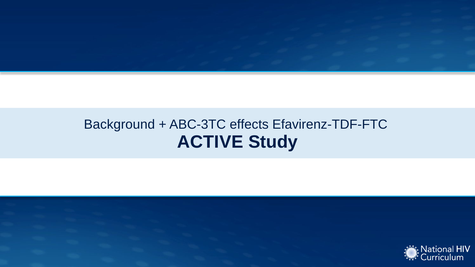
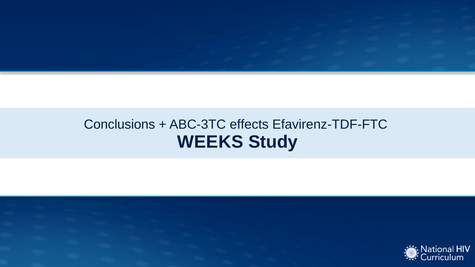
Background: Background -> Conclusions
ACTIVE: ACTIVE -> WEEKS
